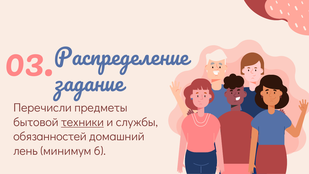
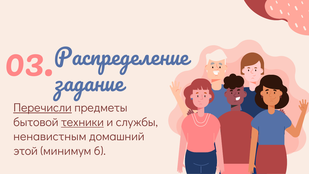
Перечисли underline: none -> present
обязанностей: обязанностей -> ненавистным
лень: лень -> этой
